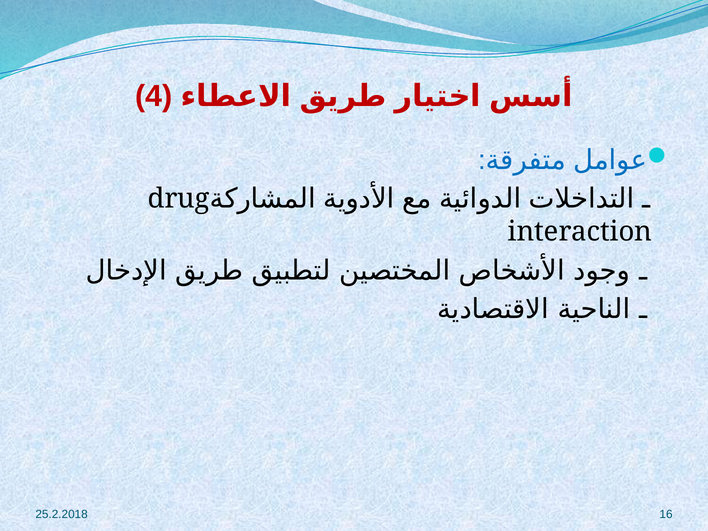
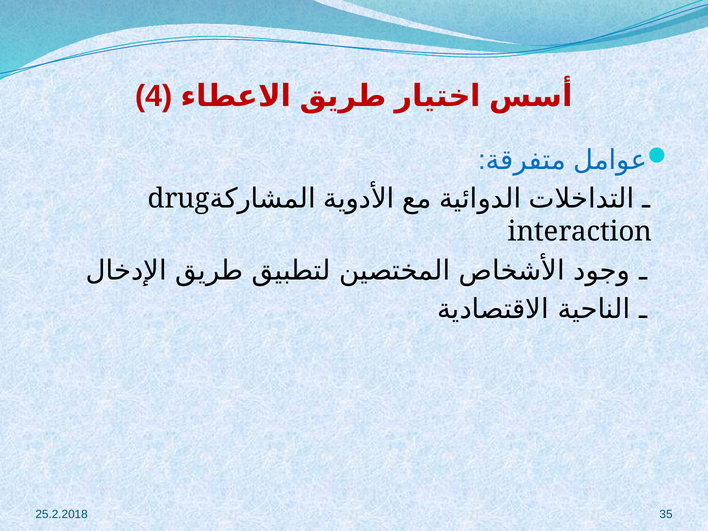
16: 16 -> 35
